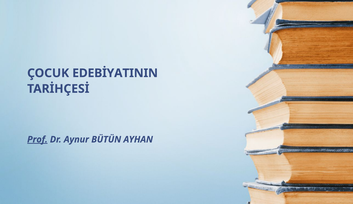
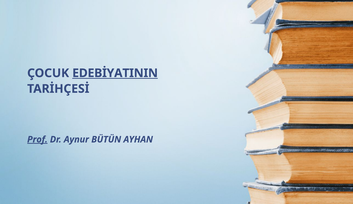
EDEBİYATININ underline: none -> present
